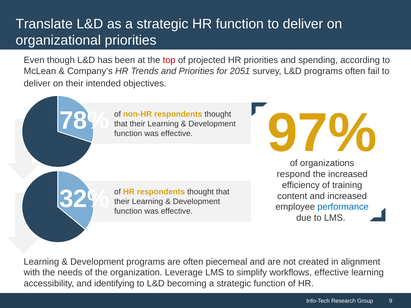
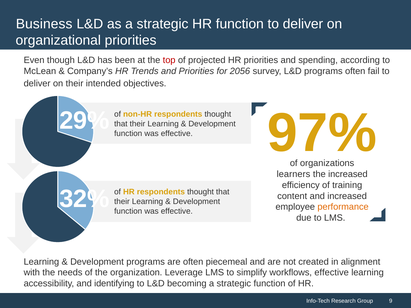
Translate: Translate -> Business
2051: 2051 -> 2056
78%: 78% -> 29%
respond: respond -> learners
performance colour: blue -> orange
